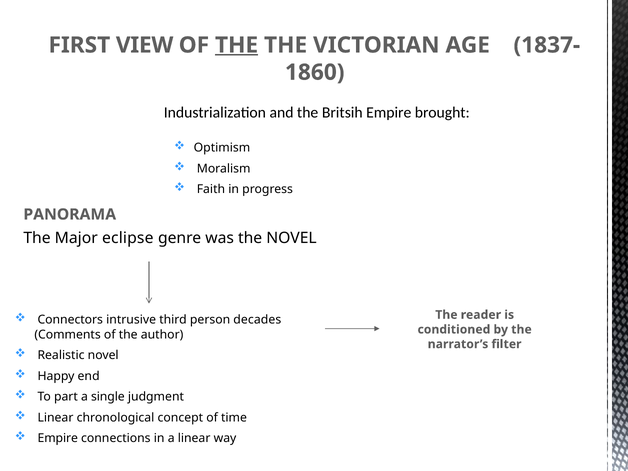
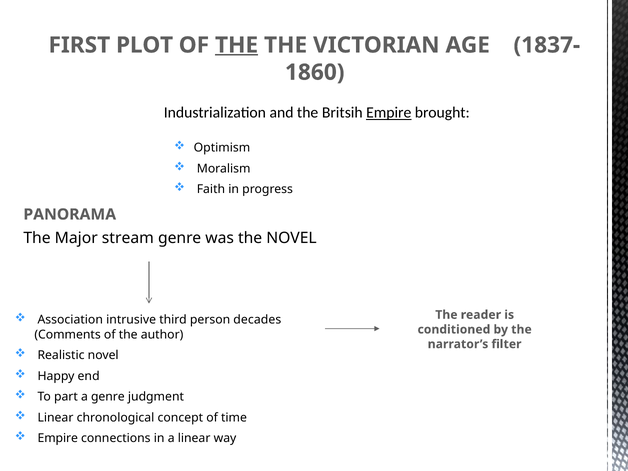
VIEW: VIEW -> PLOT
Empire at (389, 113) underline: none -> present
eclipse: eclipse -> stream
Connectors: Connectors -> Association
a single: single -> genre
